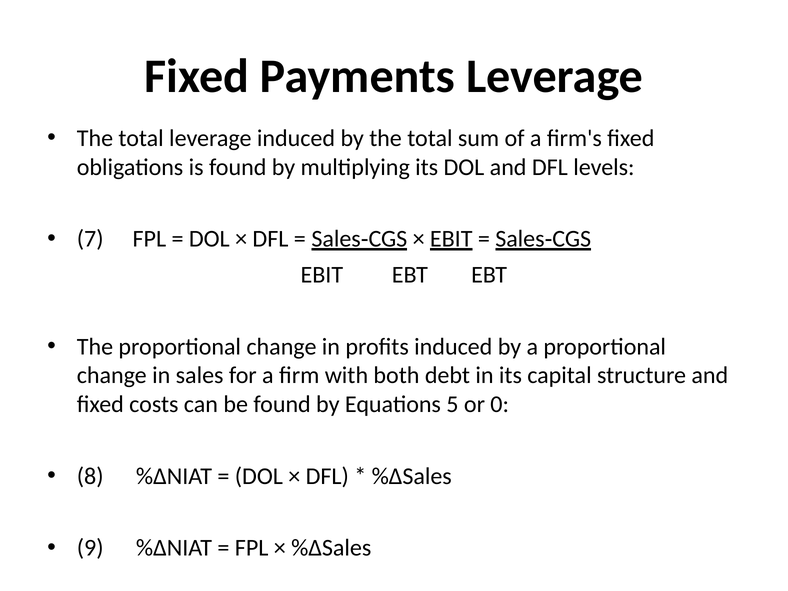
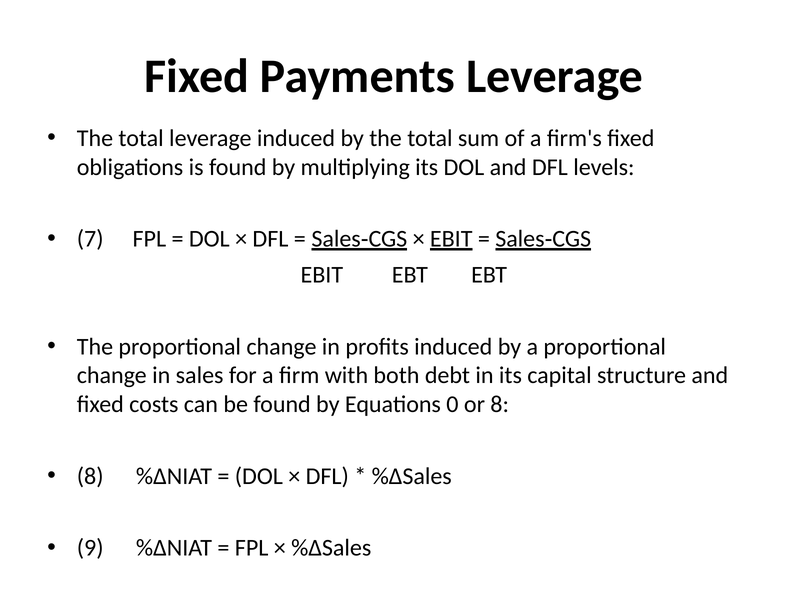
5: 5 -> 0
or 0: 0 -> 8
